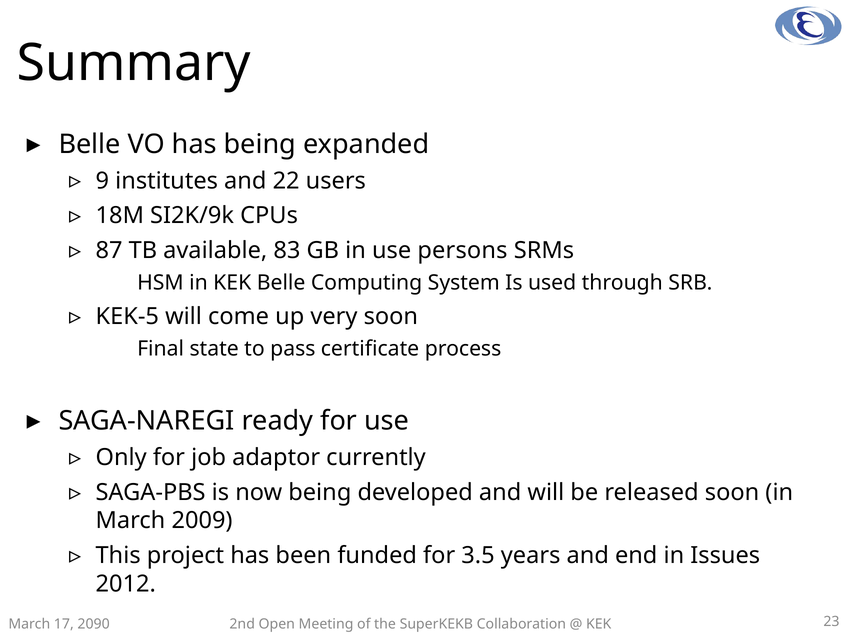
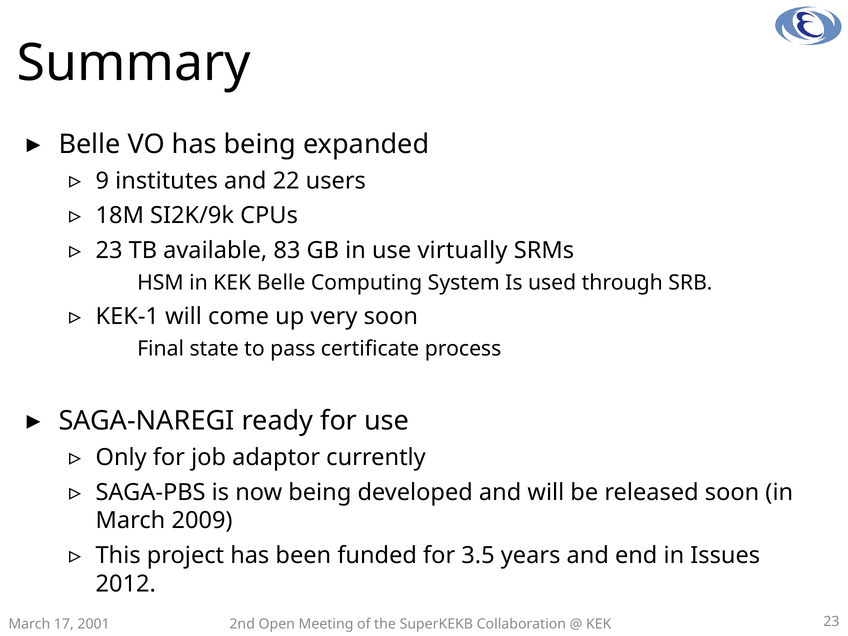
87 at (109, 251): 87 -> 23
persons: persons -> virtually
KEK-5: KEK-5 -> KEK-1
2090: 2090 -> 2001
